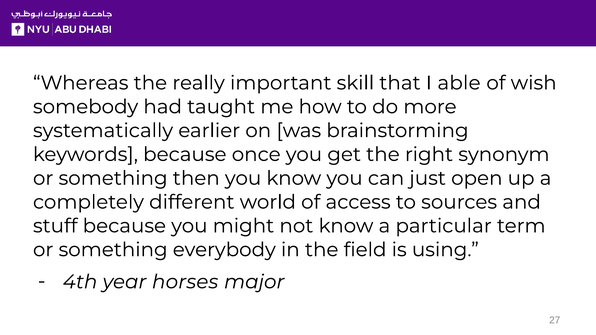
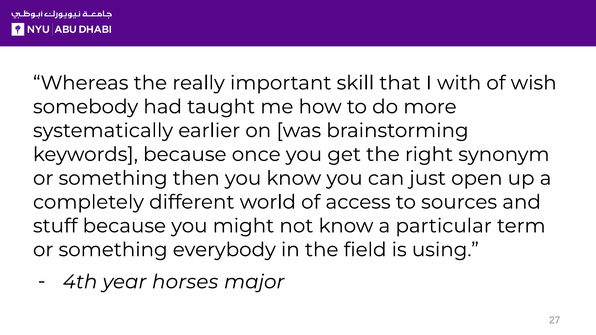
able: able -> with
